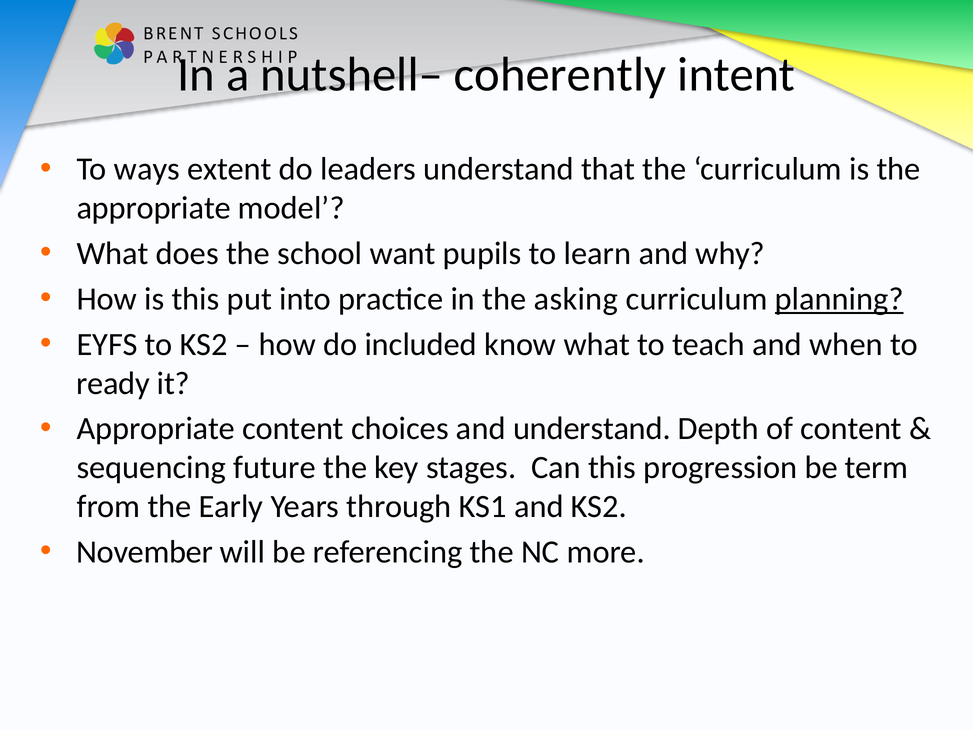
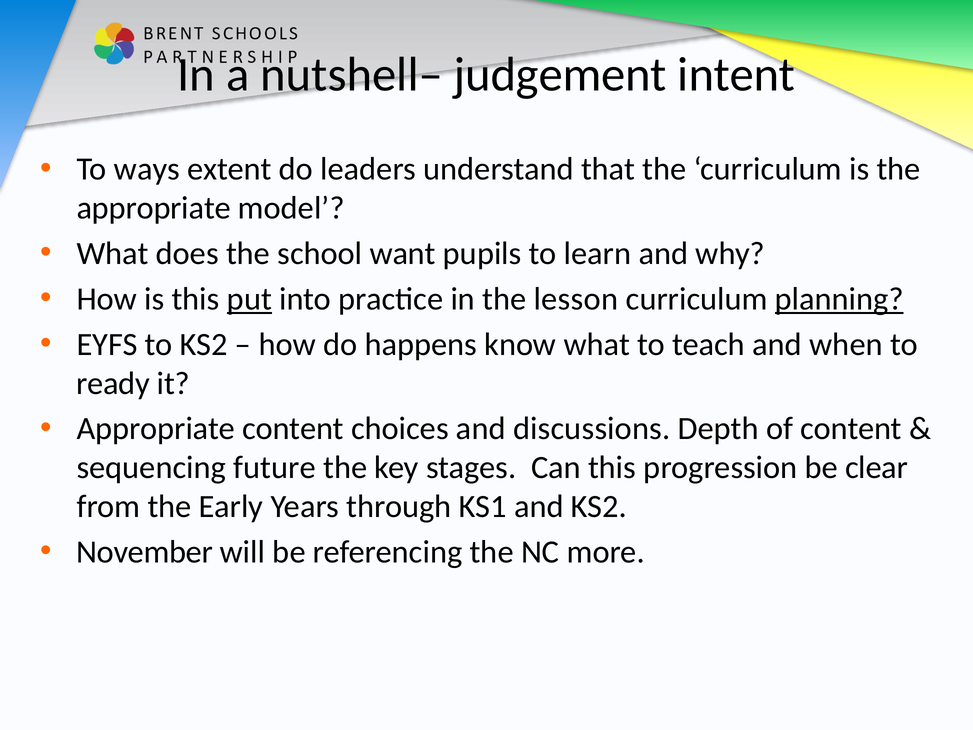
coherently: coherently -> judgement
put underline: none -> present
asking: asking -> lesson
included: included -> happens
and understand: understand -> discussions
term: term -> clear
